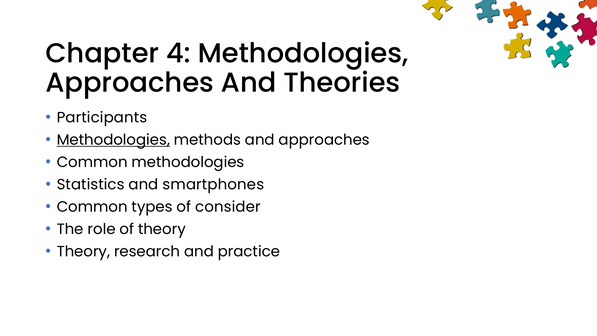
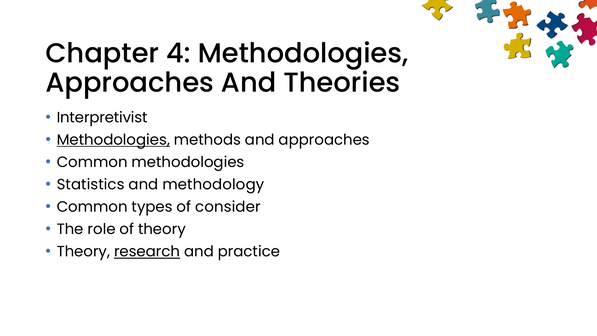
Participants: Participants -> Interpretivist
smartphones: smartphones -> methodology
research underline: none -> present
